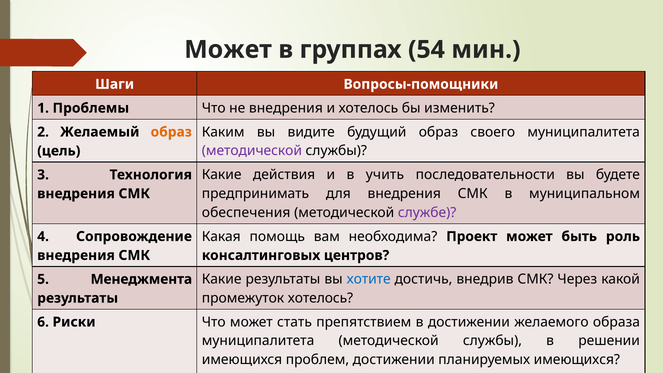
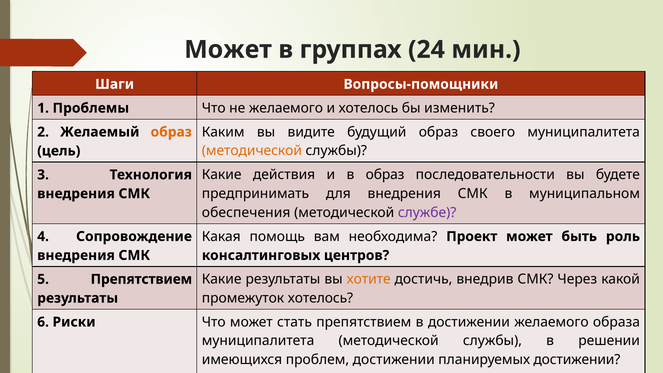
54: 54 -> 24
не внедрения: внедрения -> желаемого
методической at (252, 151) colour: purple -> orange
в учить: учить -> образ
хотите colour: blue -> orange
5 Менеджмента: Менеджмента -> Препятствием
планируемых имеющихся: имеющихся -> достижении
